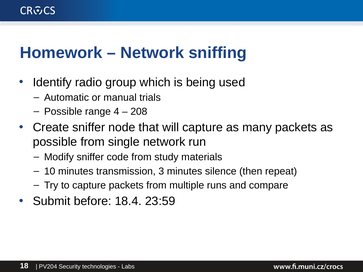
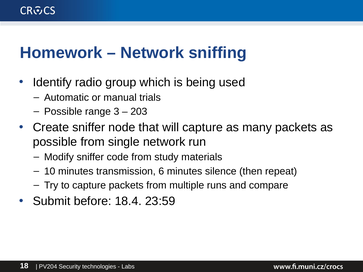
4: 4 -> 3
208: 208 -> 203
3: 3 -> 6
